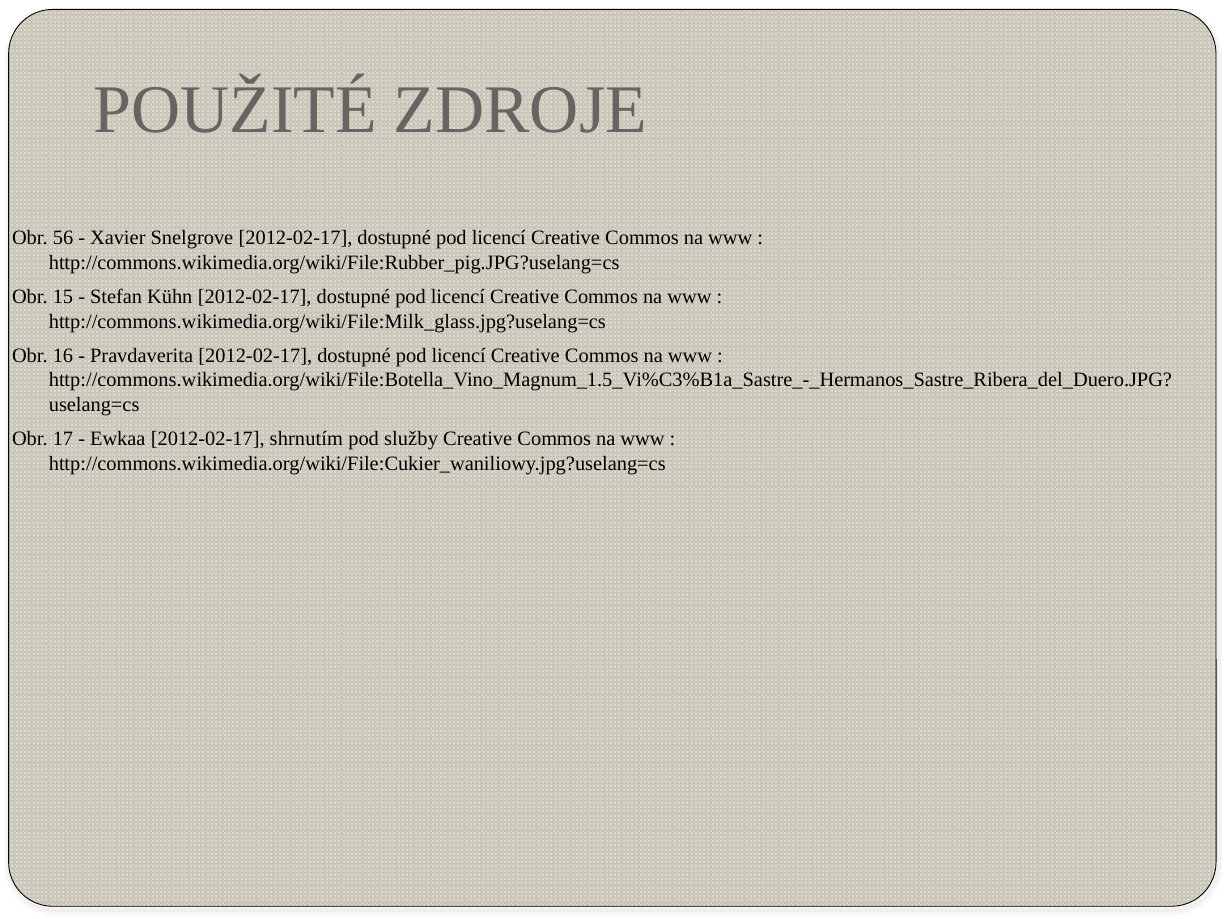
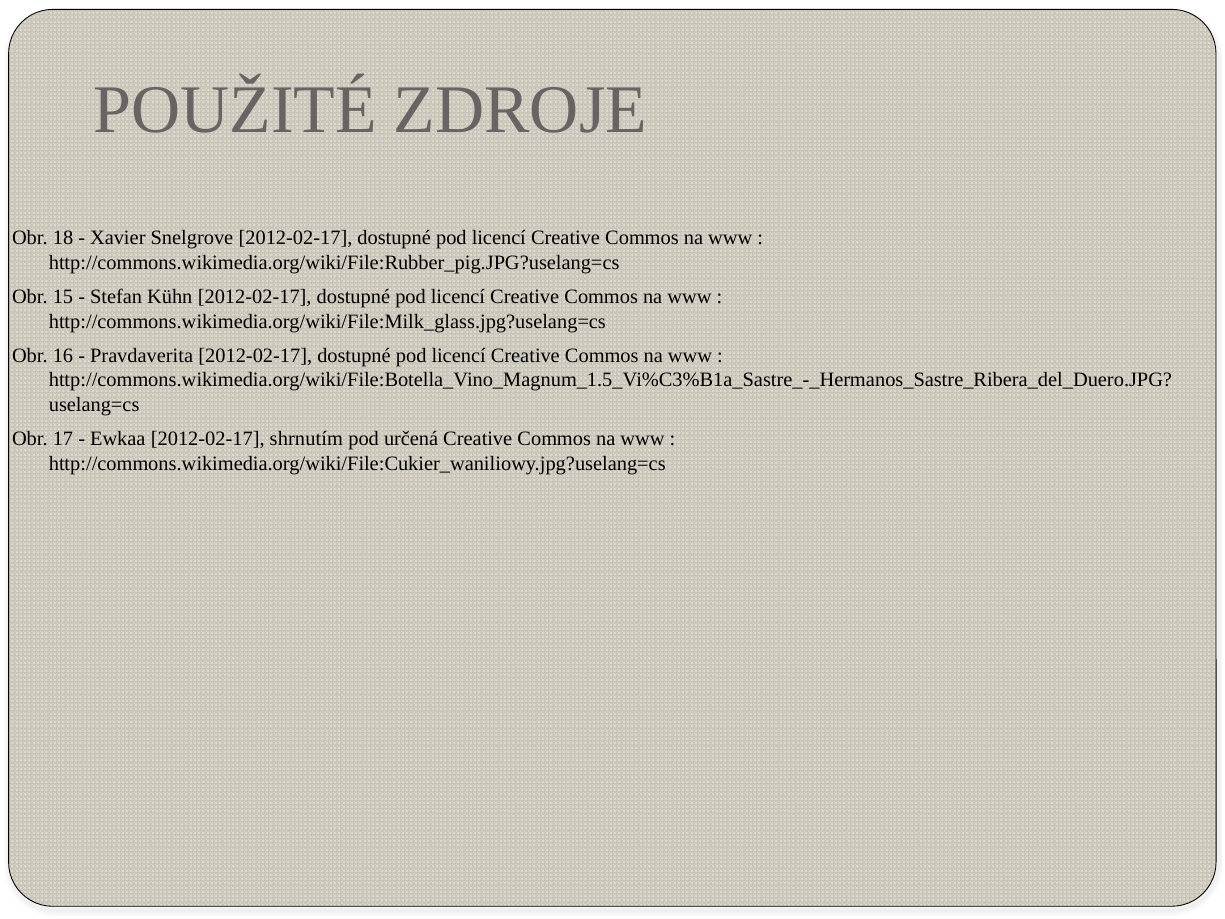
56: 56 -> 18
služby: služby -> určená
